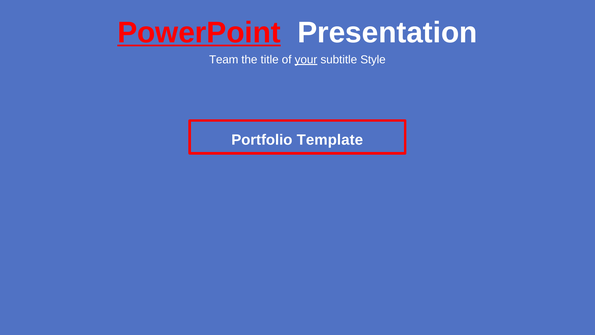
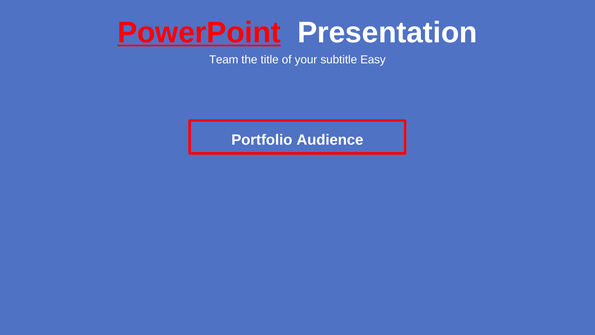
your underline: present -> none
Style: Style -> Easy
Template: Template -> Audience
